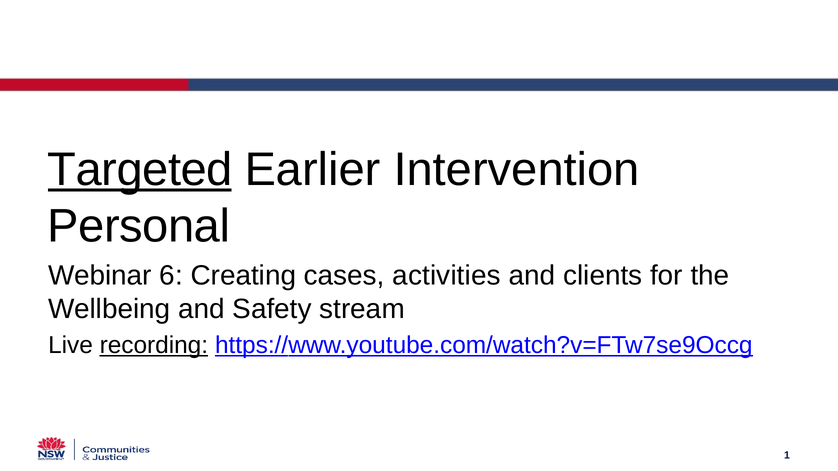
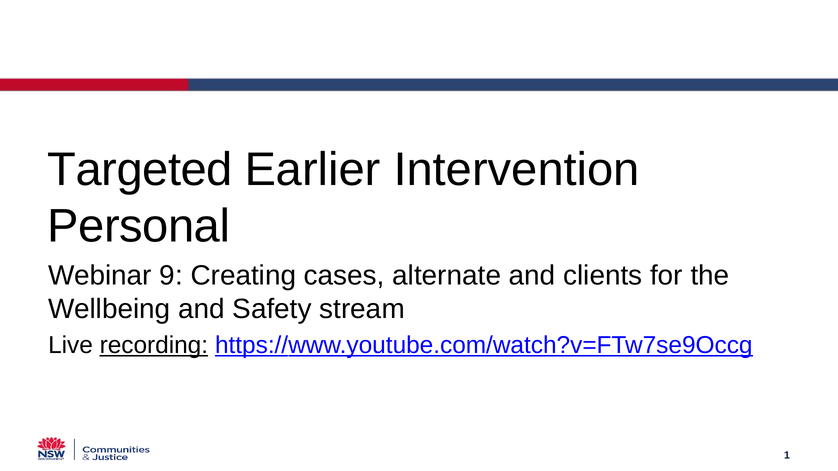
Targeted underline: present -> none
6: 6 -> 9
activities: activities -> alternate
